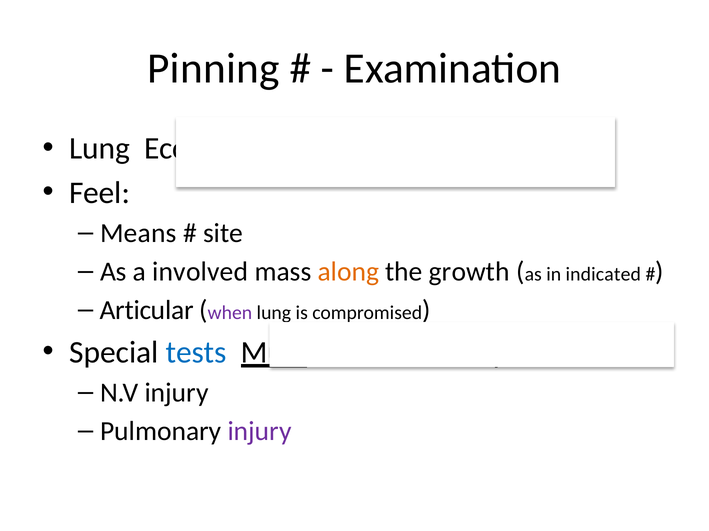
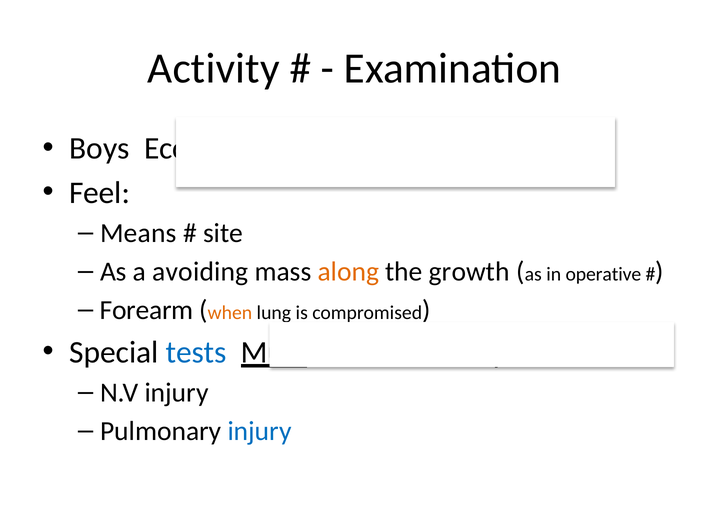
Pinning: Pinning -> Activity
Lung at (100, 149): Lung -> Boys
involved: involved -> avoiding
indicated: indicated -> operative
Articular: Articular -> Forearm
when colour: purple -> orange
injury at (260, 432) colour: purple -> blue
